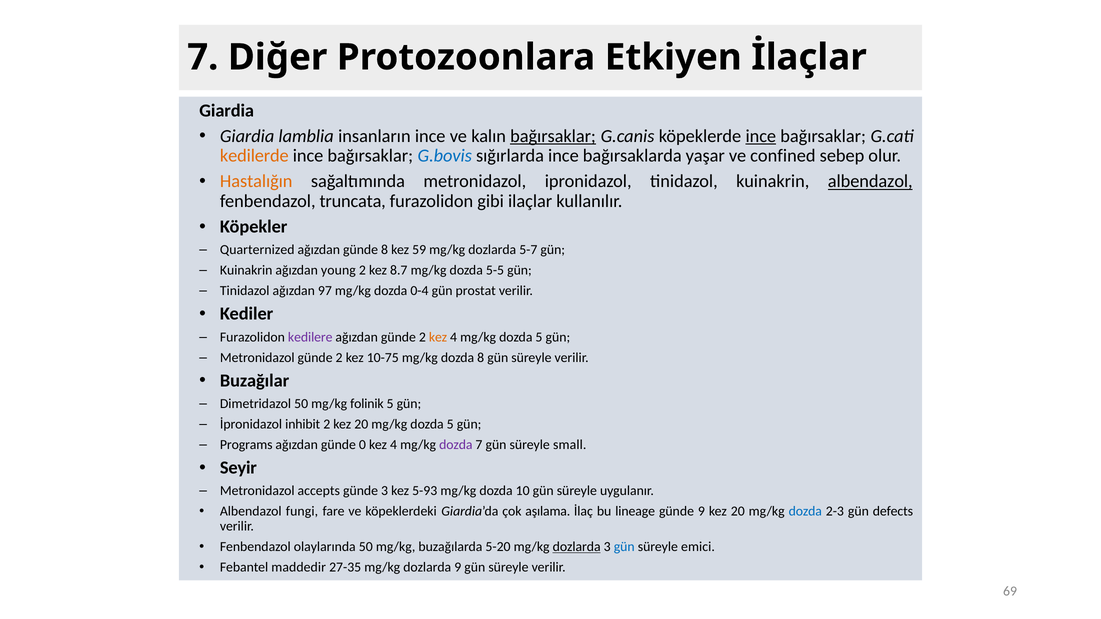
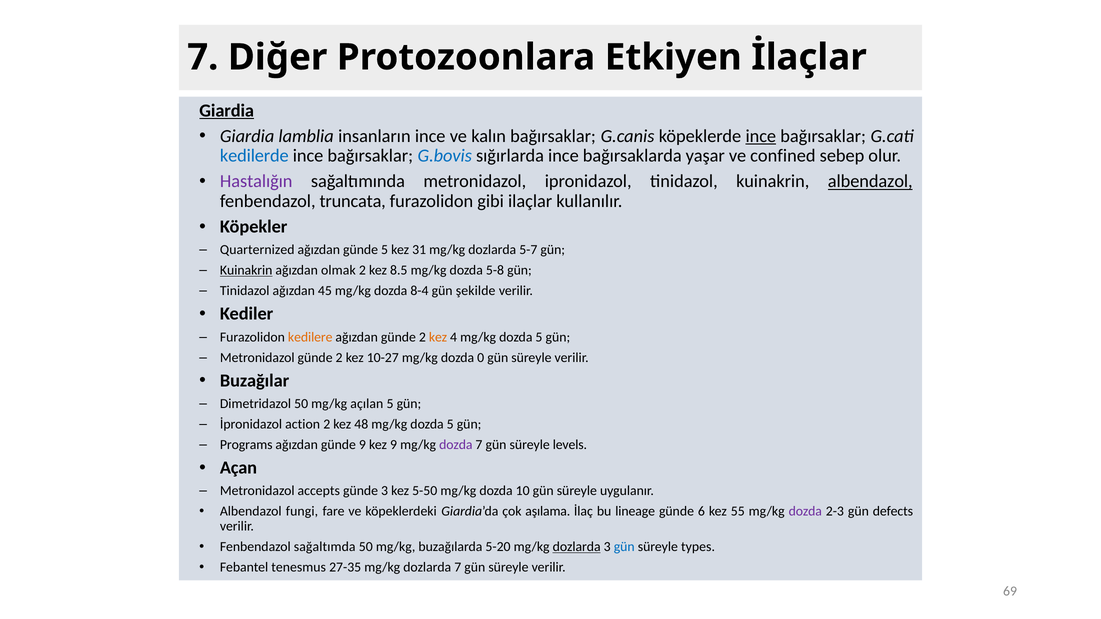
Giardia at (227, 111) underline: none -> present
bağırsaklar at (553, 136) underline: present -> none
kedilerde colour: orange -> blue
Hastalığın colour: orange -> purple
günde 8: 8 -> 5
59: 59 -> 31
Kuinakrin at (246, 271) underline: none -> present
young: young -> olmak
8.7: 8.7 -> 8.5
5-5: 5-5 -> 5-8
97: 97 -> 45
0-4: 0-4 -> 8-4
prostat: prostat -> şekilde
kedilere colour: purple -> orange
10-75: 10-75 -> 10-27
dozda 8: 8 -> 0
folinik: folinik -> açılan
inhibit: inhibit -> action
2 kez 20: 20 -> 48
günde 0: 0 -> 9
4 at (394, 445): 4 -> 9
small: small -> levels
Seyir: Seyir -> Açan
5-93: 5-93 -> 5-50
günde 9: 9 -> 6
20 at (738, 512): 20 -> 55
dozda at (805, 512) colour: blue -> purple
olaylarında: olaylarında -> sağaltımda
emici: emici -> types
maddedir: maddedir -> tenesmus
dozlarda 9: 9 -> 7
